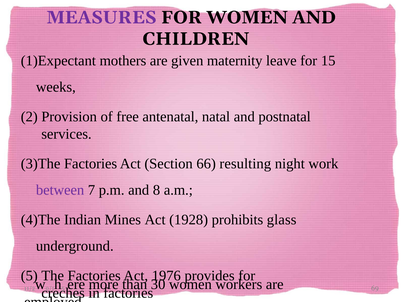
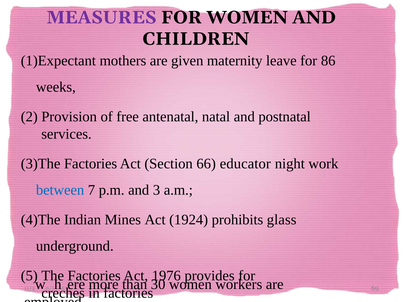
15: 15 -> 86
resulting: resulting -> educator
between colour: purple -> blue
8: 8 -> 3
1928: 1928 -> 1924
